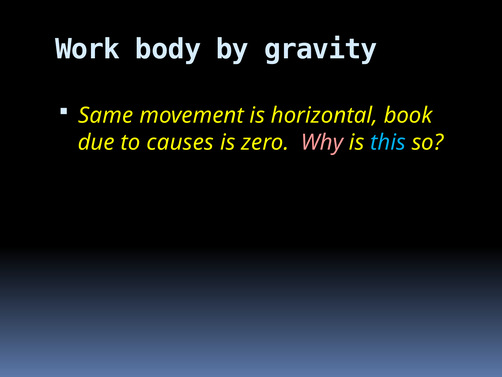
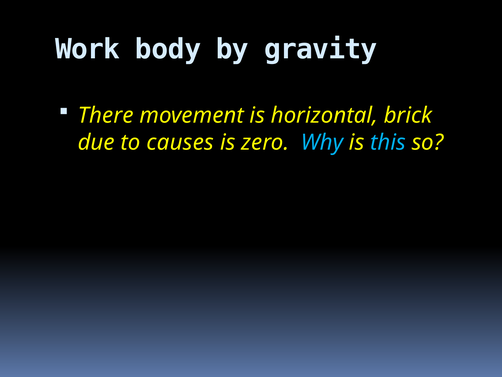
Same: Same -> There
book: book -> brick
Why colour: pink -> light blue
